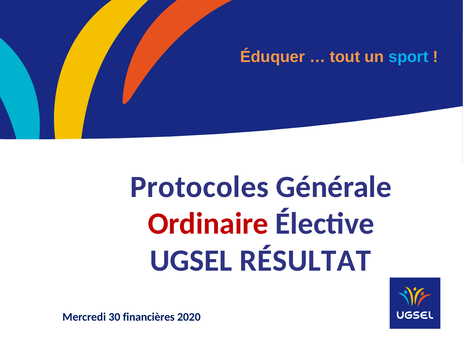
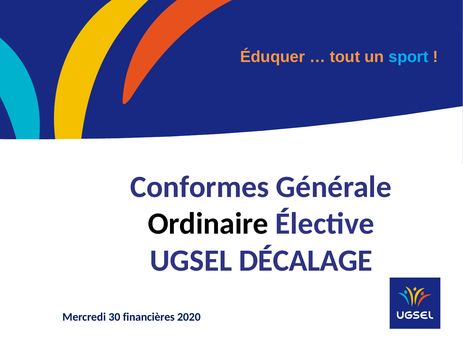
Protocoles: Protocoles -> Conformes
Ordinaire colour: red -> black
RÉSULTAT: RÉSULTAT -> DÉCALAGE
